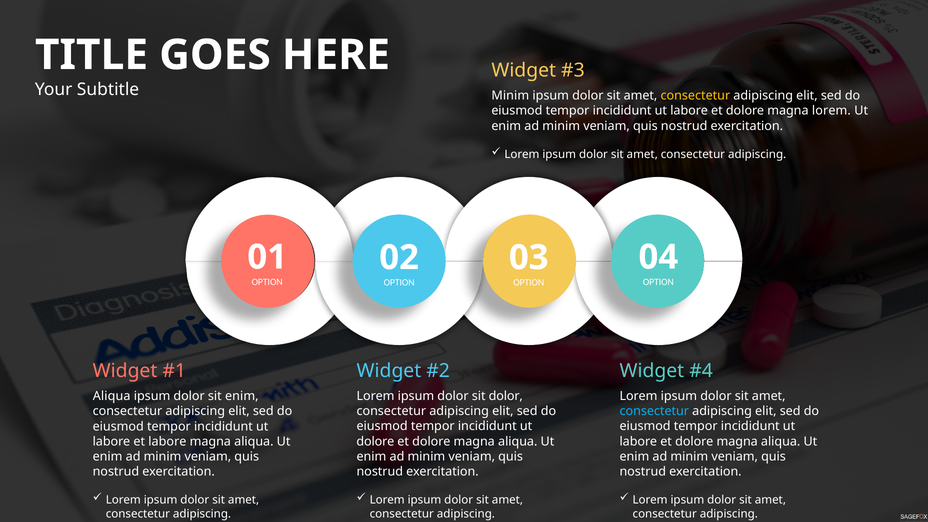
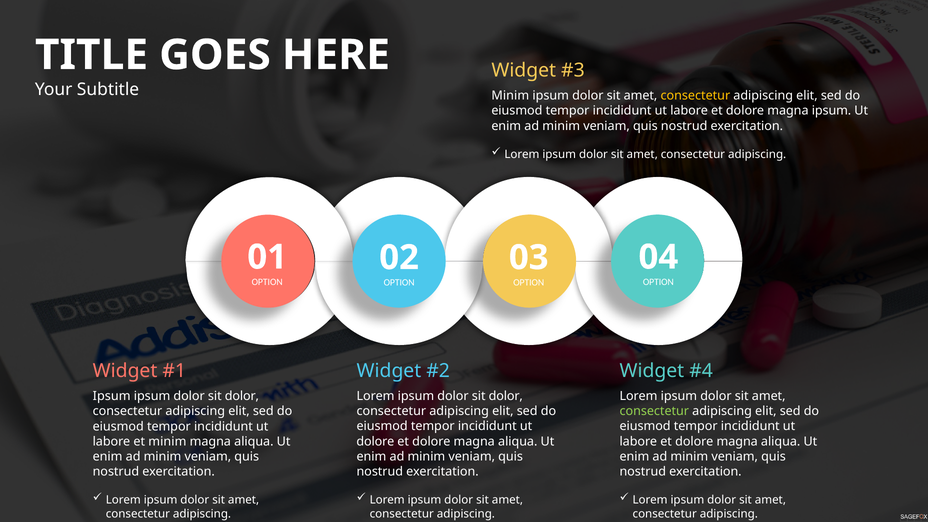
magna lorem: lorem -> ipsum
Aliqua at (112, 396): Aliqua -> Ipsum
enim at (242, 396): enim -> dolor
consectetur at (654, 411) colour: light blue -> light green
et labore: labore -> minim
